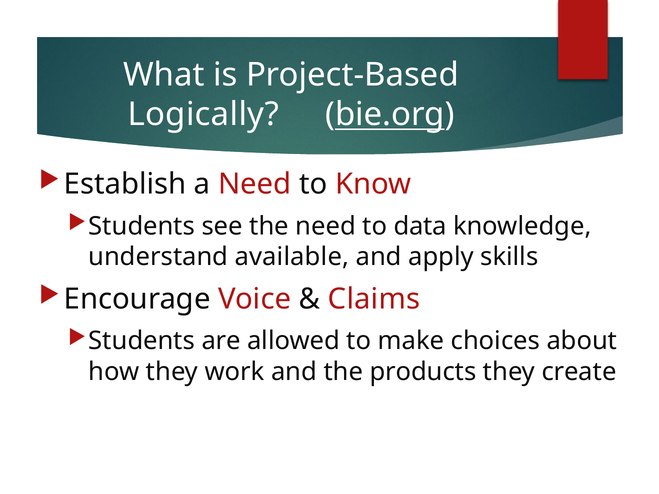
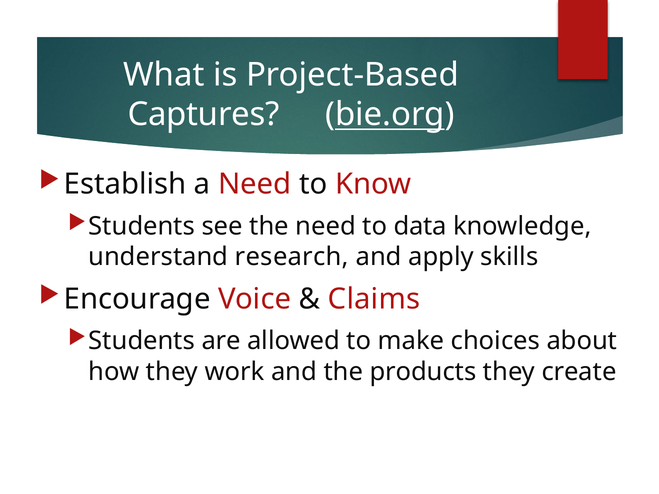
Logically: Logically -> Captures
available: available -> research
